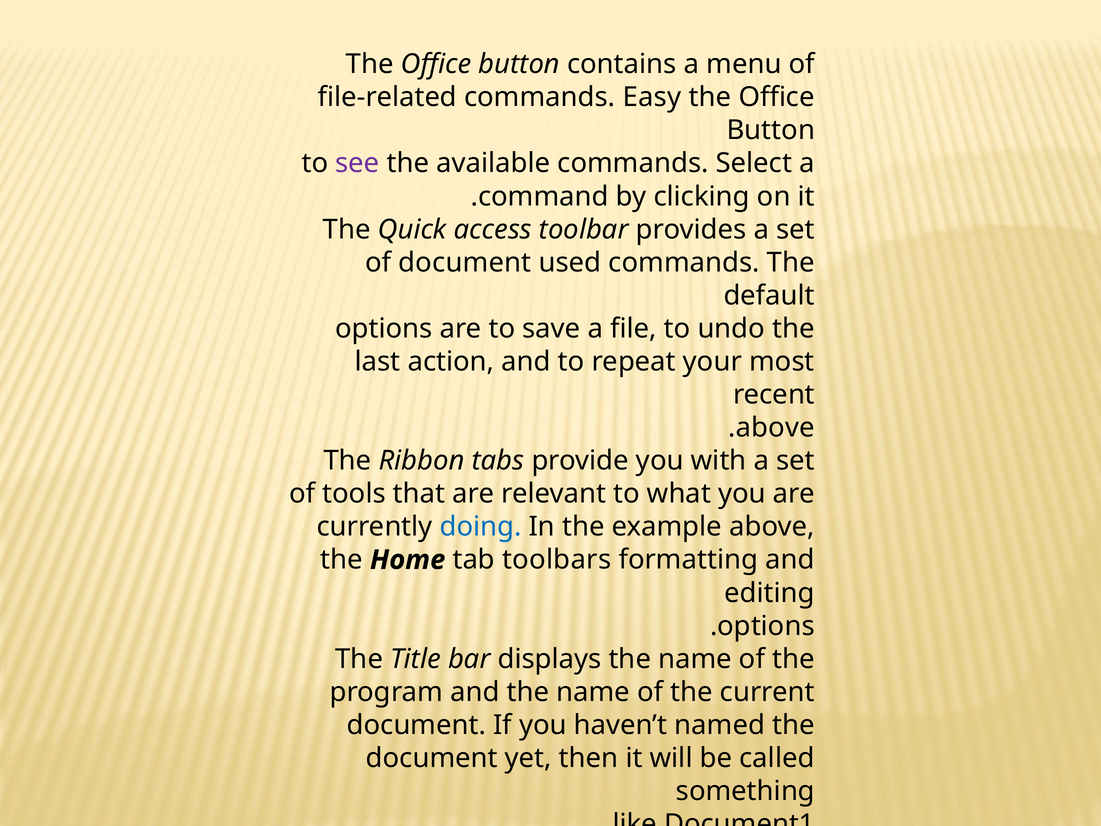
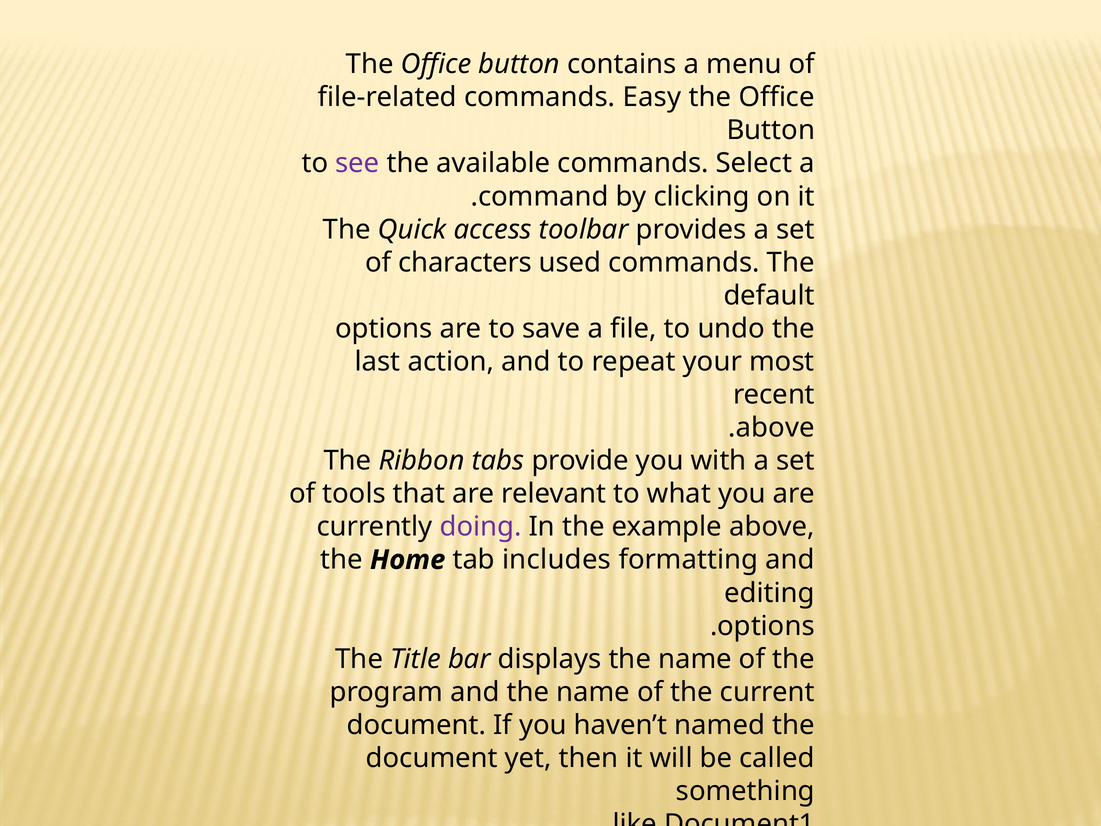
of document: document -> characters
doing colour: blue -> purple
toolbars: toolbars -> includes
